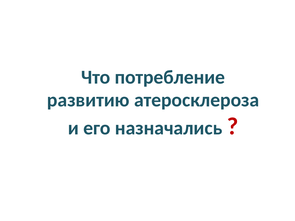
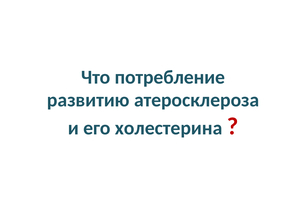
назначались: назначались -> холестерина
